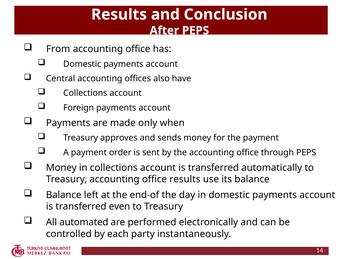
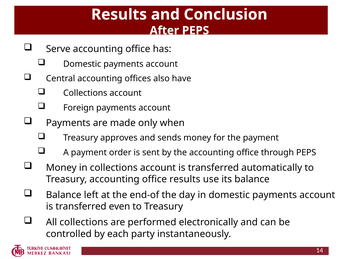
From: From -> Serve
All automated: automated -> collections
